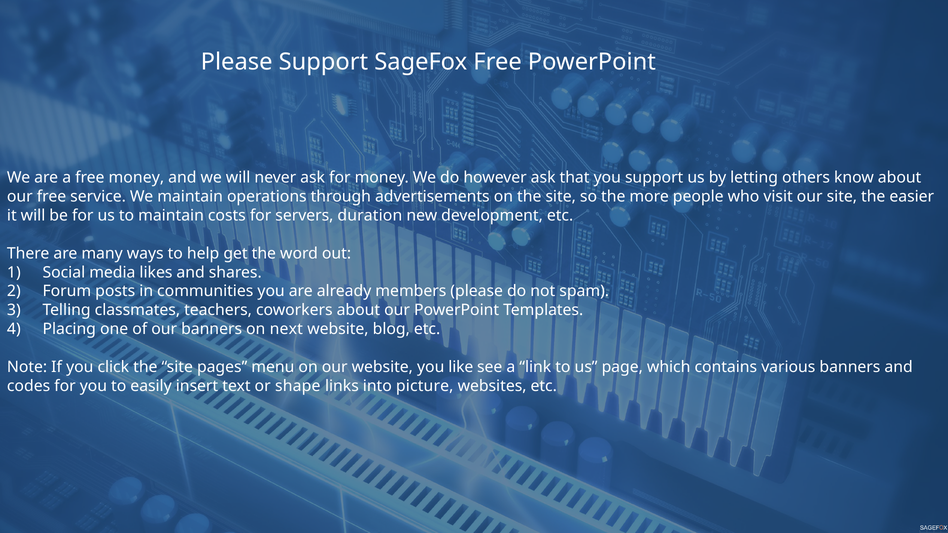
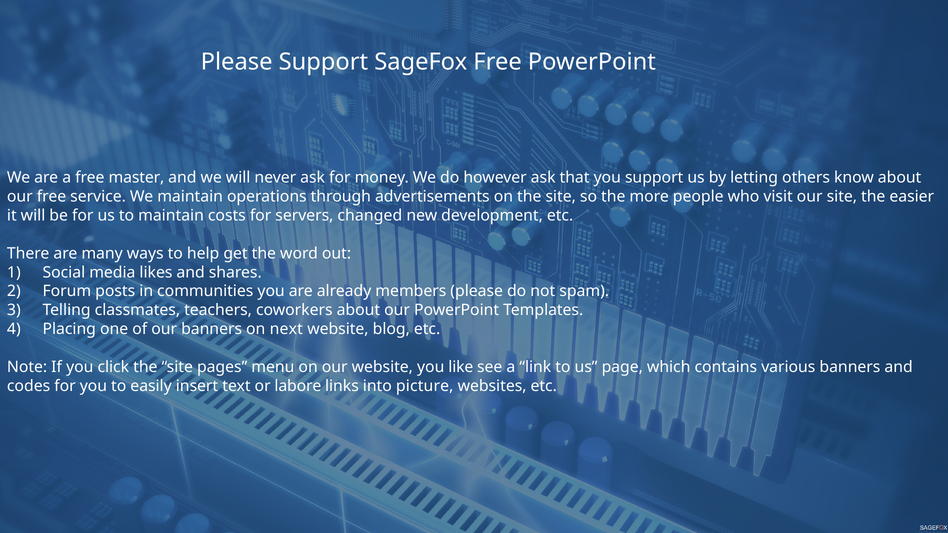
free money: money -> master
duration: duration -> changed
shape: shape -> labore
